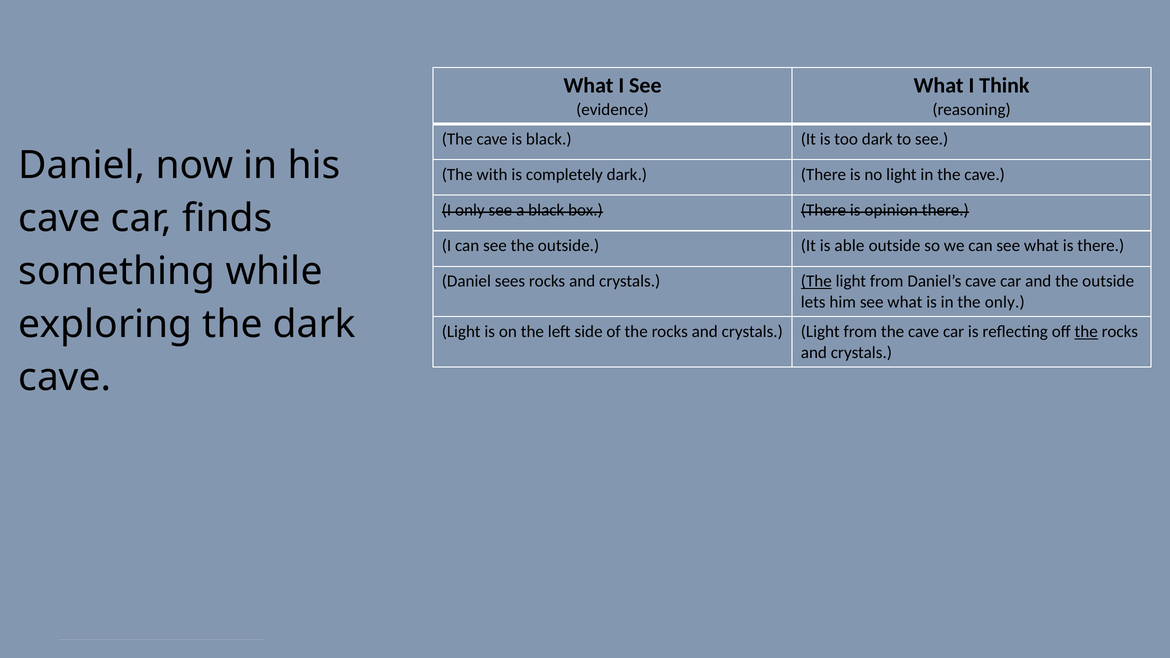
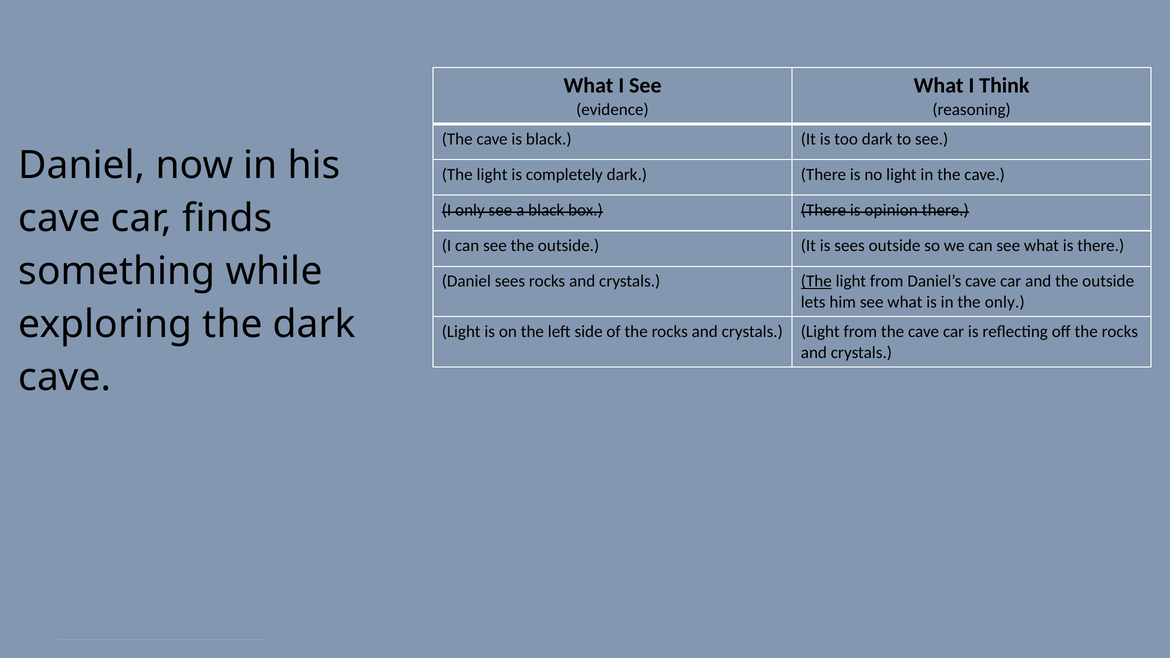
with at (492, 175): with -> light
is able: able -> sees
the at (1086, 332) underline: present -> none
